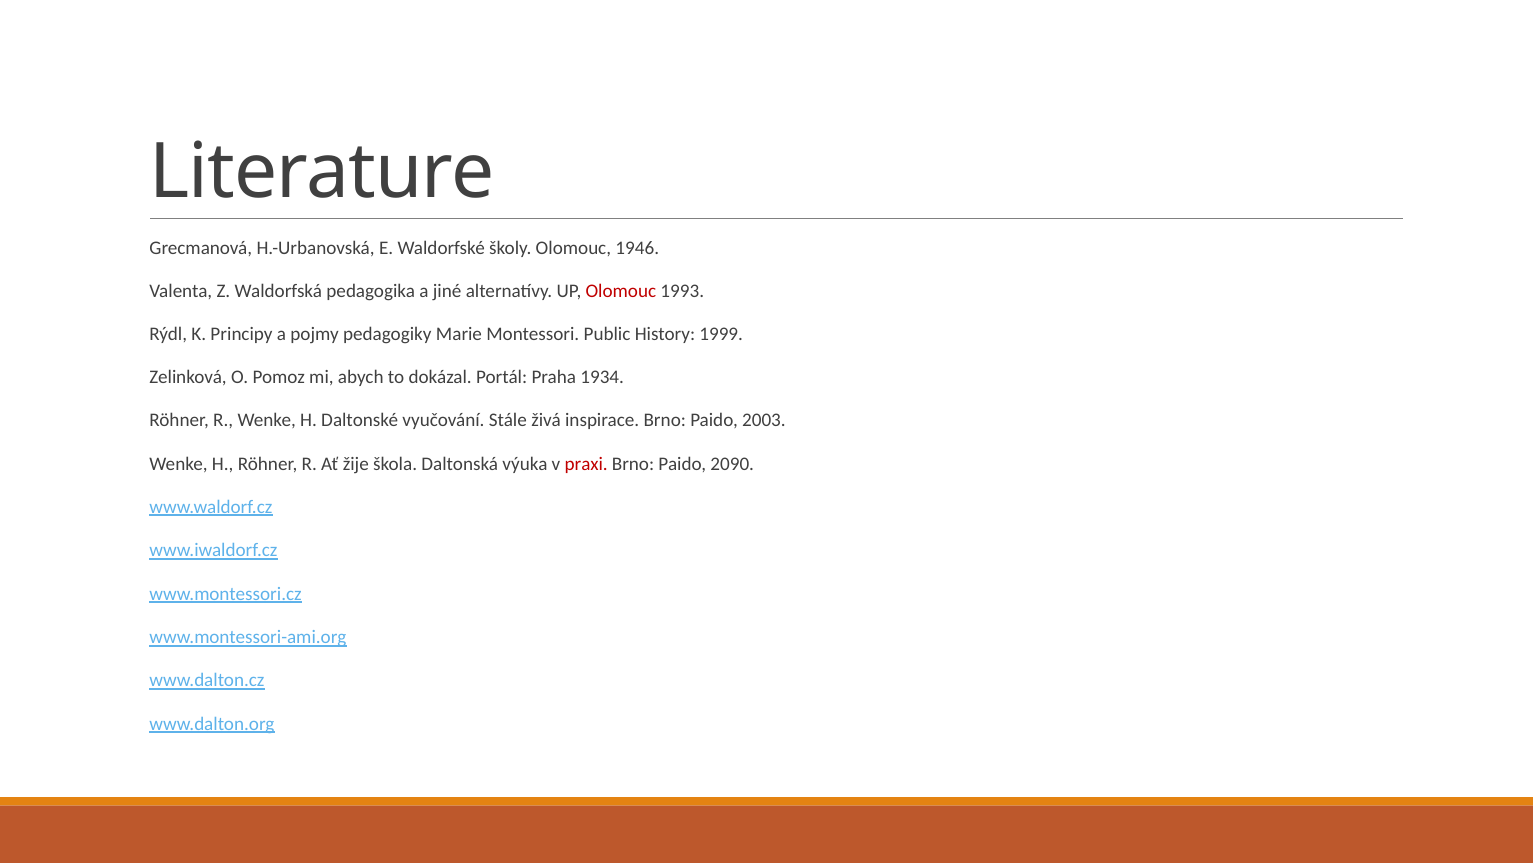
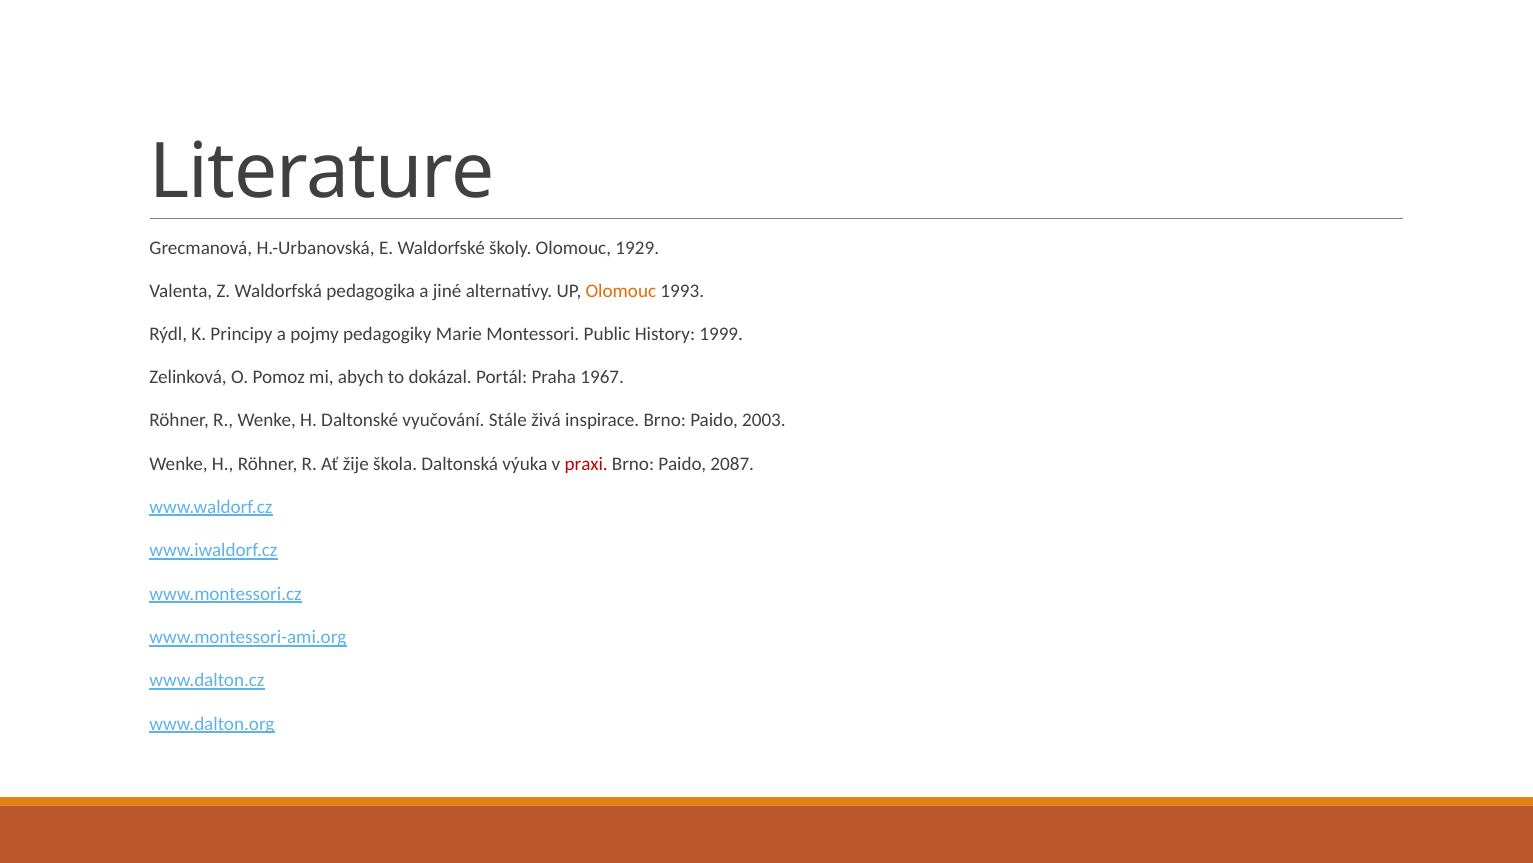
1946: 1946 -> 1929
Olomouc at (621, 291) colour: red -> orange
1934: 1934 -> 1967
2090: 2090 -> 2087
